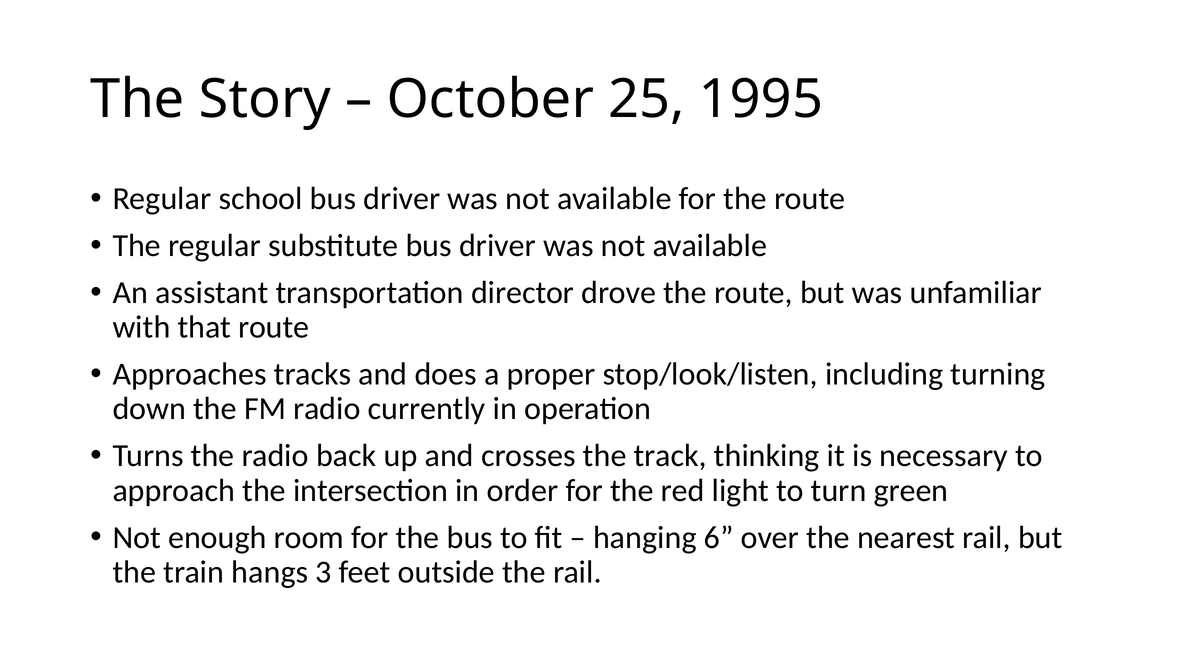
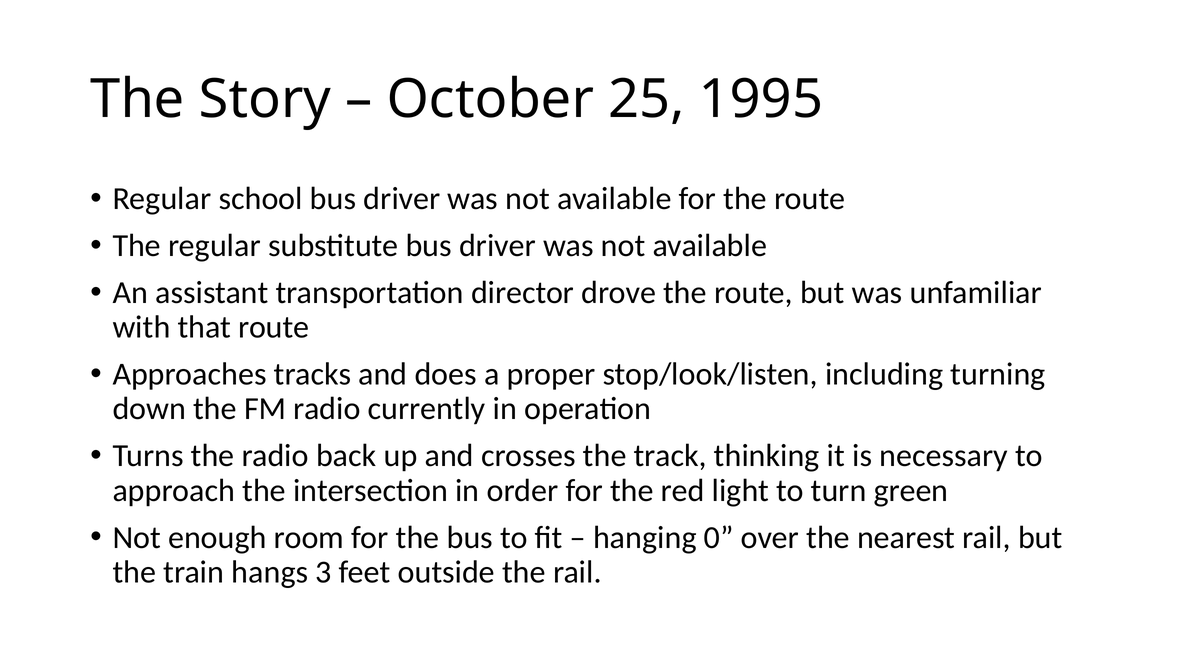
6: 6 -> 0
